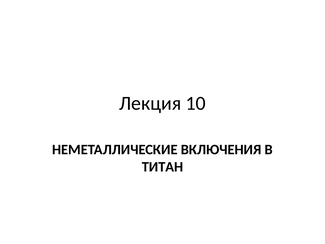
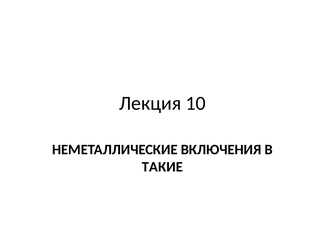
ТИТАН: ТИТАН -> ТАКИЕ
